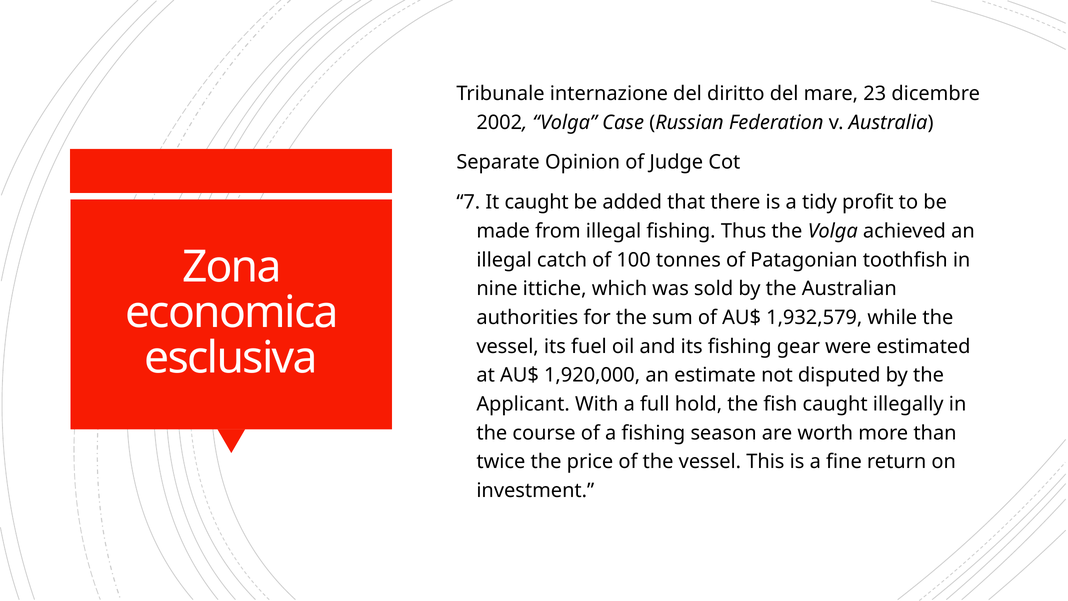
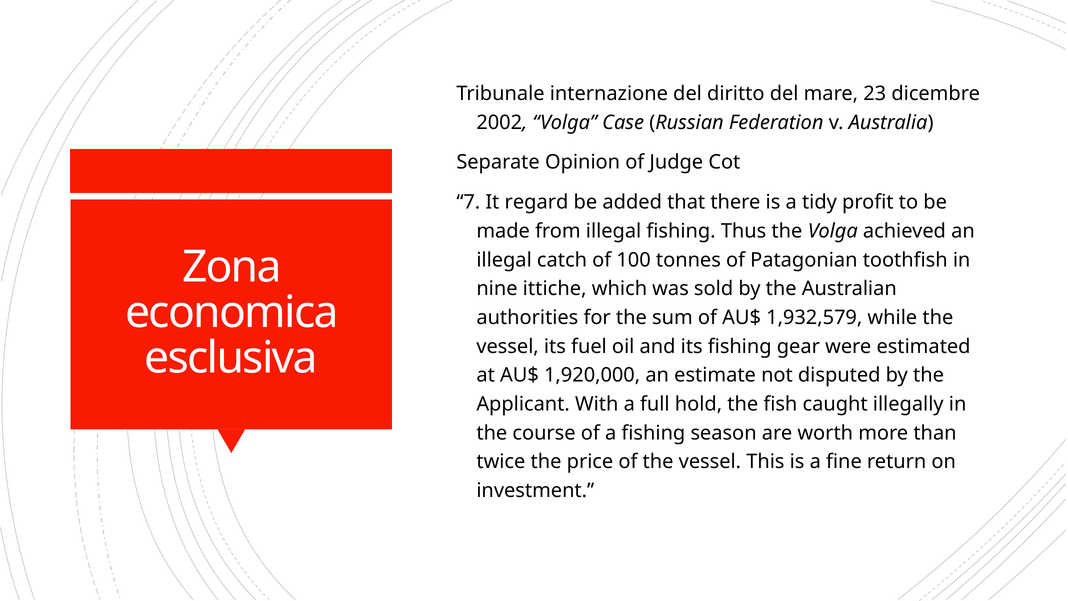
It caught: caught -> regard
